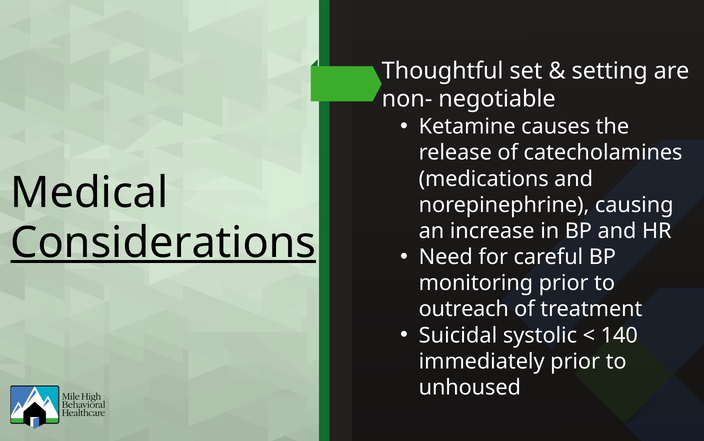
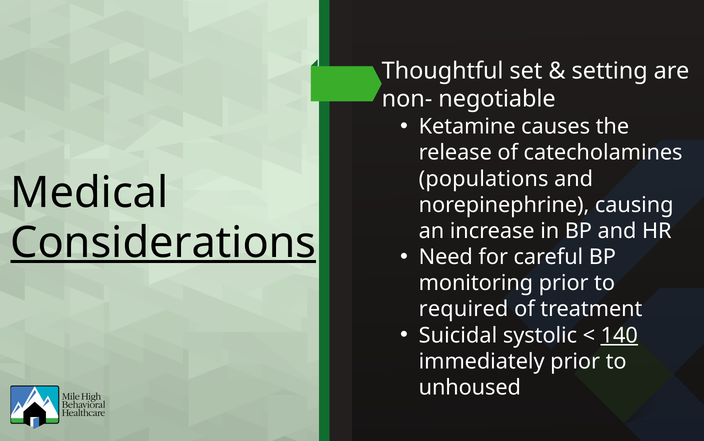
medications: medications -> populations
outreach: outreach -> required
140 underline: none -> present
